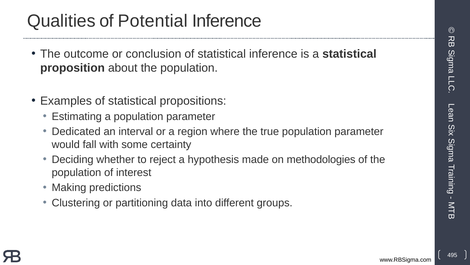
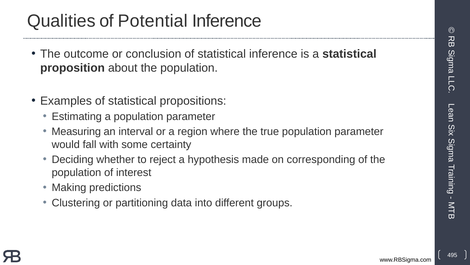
Dedicated: Dedicated -> Measuring
methodologies: methodologies -> corresponding
